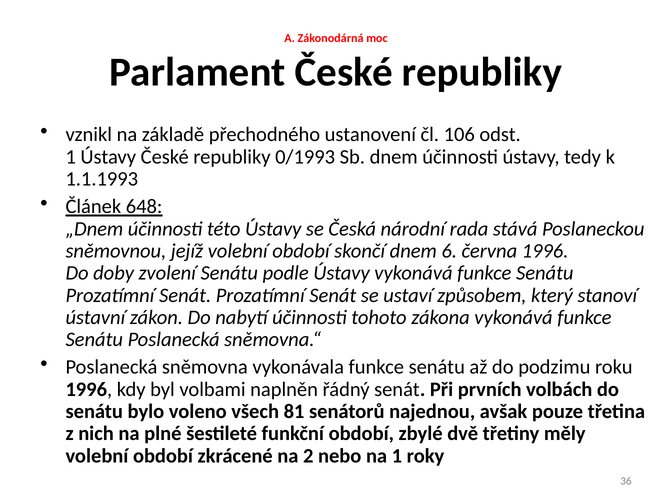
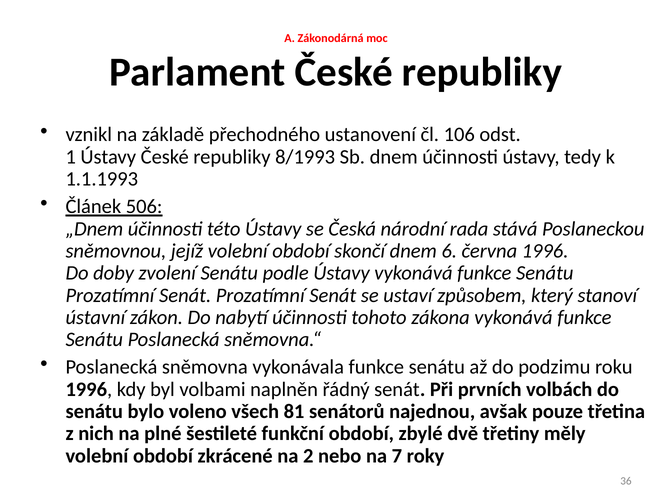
0/1993: 0/1993 -> 8/1993
648: 648 -> 506
na 1: 1 -> 7
